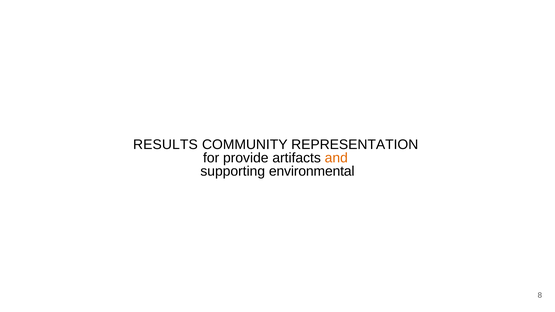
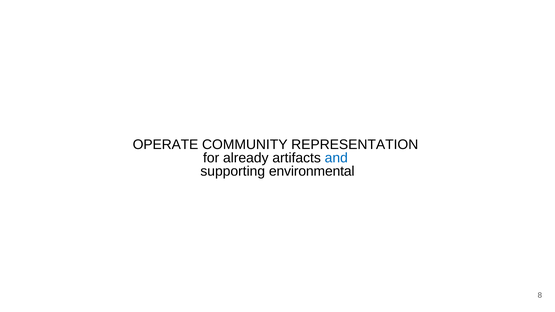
RESULTS: RESULTS -> OPERATE
provide: provide -> already
and colour: orange -> blue
